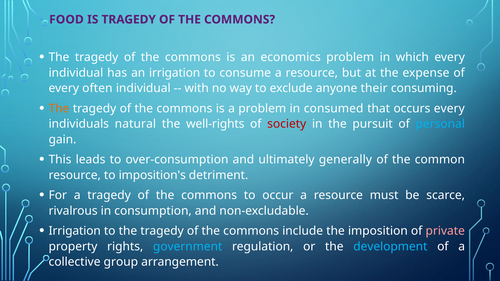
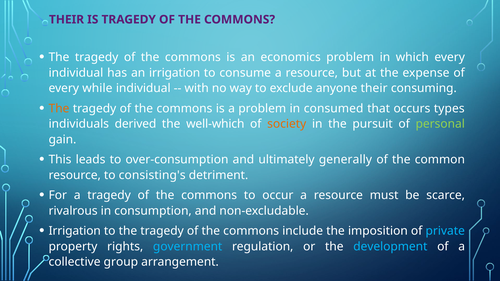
FOOD at (66, 20): FOOD -> THEIR
often: often -> while
occurs every: every -> types
natural: natural -> derived
well-rights: well-rights -> well-which
society colour: red -> orange
personal colour: light blue -> light green
imposition's: imposition's -> consisting's
private colour: pink -> light blue
